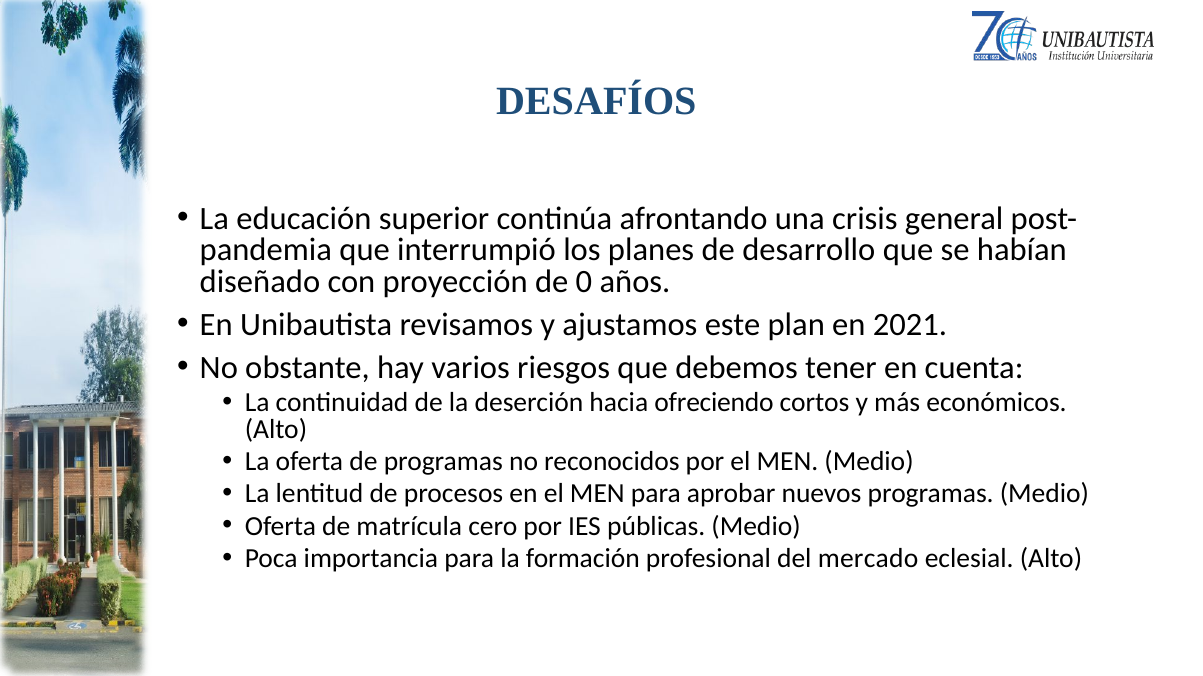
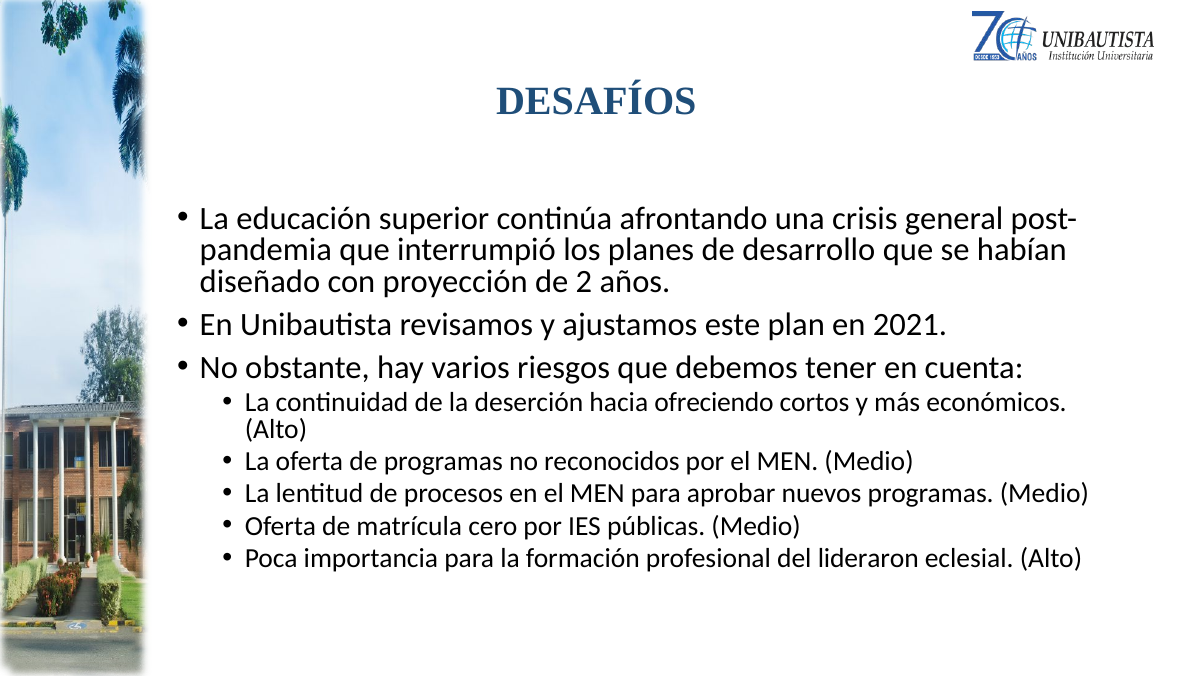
0: 0 -> 2
mercado: mercado -> lideraron
